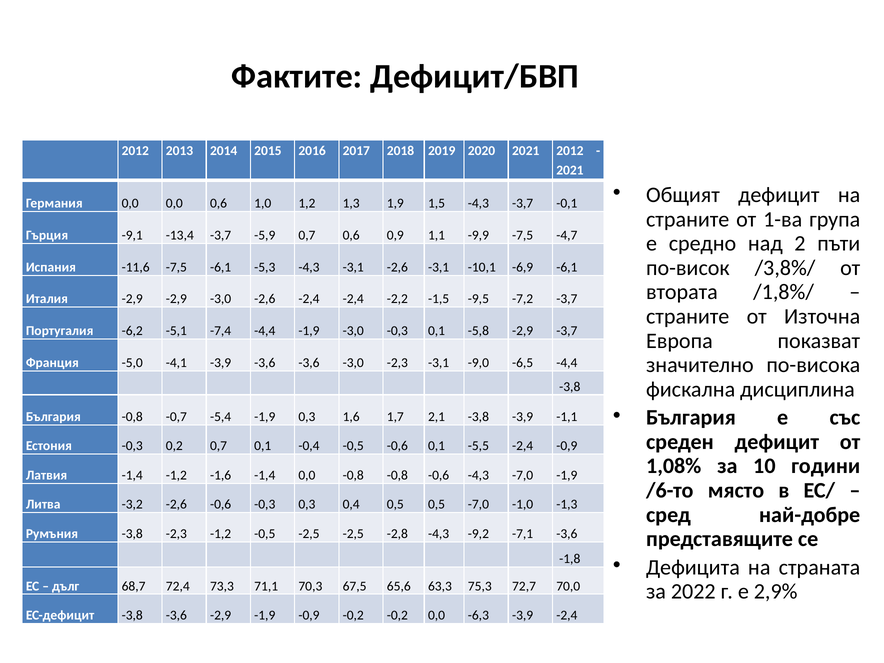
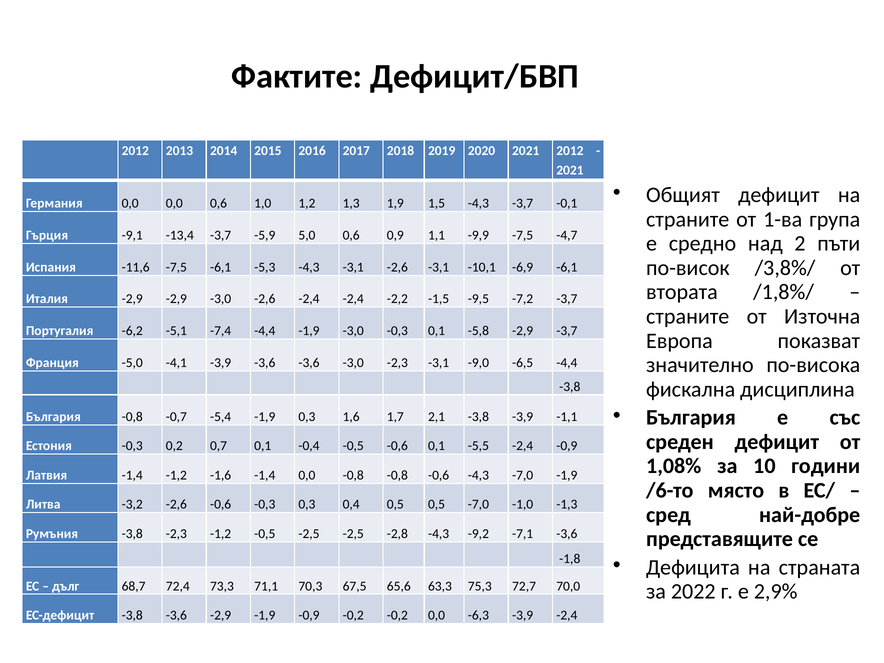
-5,9 0,7: 0,7 -> 5,0
